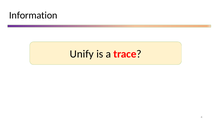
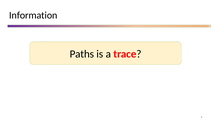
Unify: Unify -> Paths
